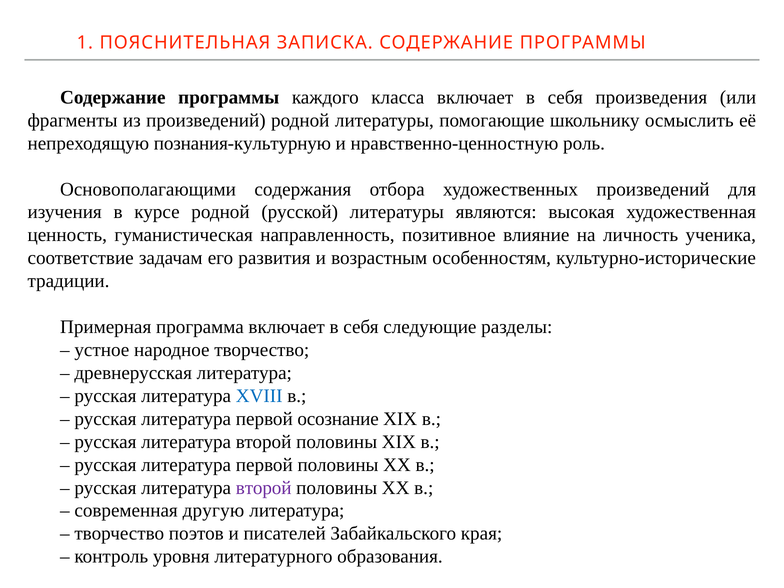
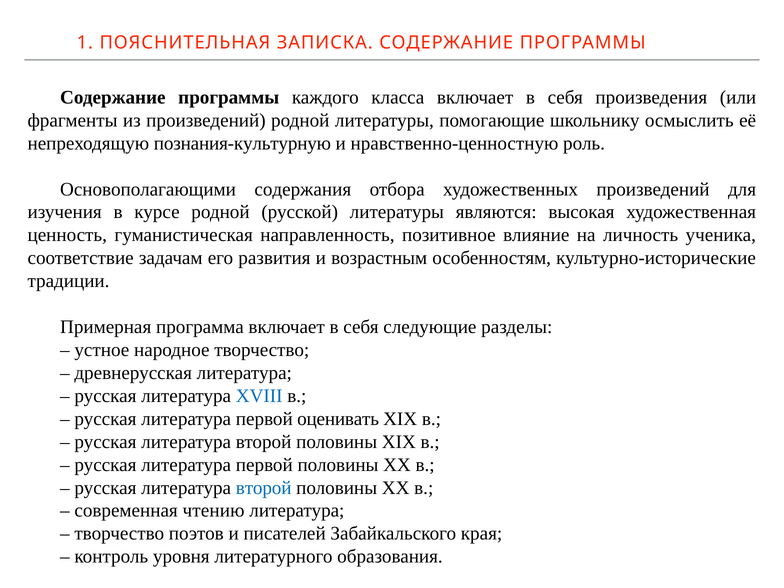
осознание: осознание -> оценивать
второй at (264, 488) colour: purple -> blue
другую: другую -> чтению
